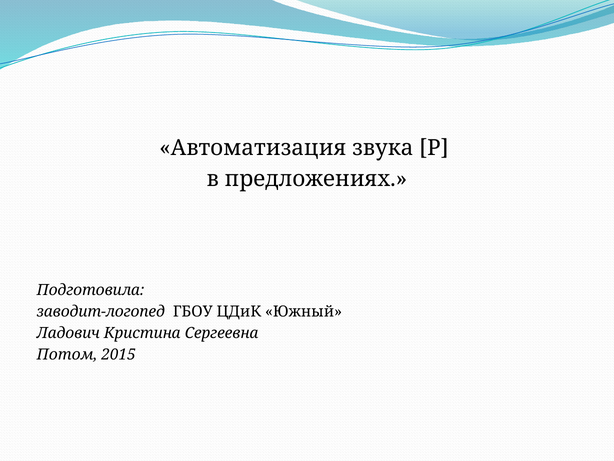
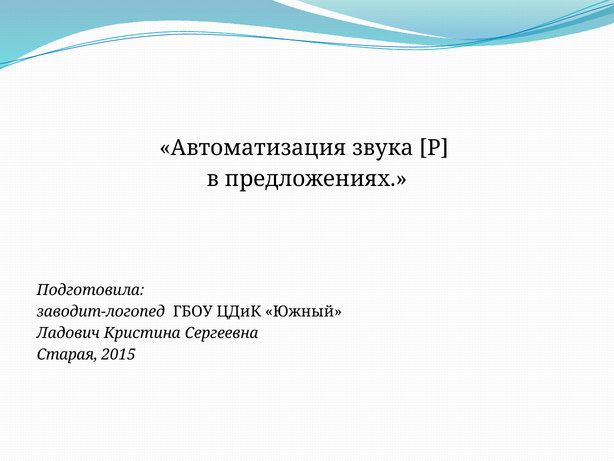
Потом: Потом -> Старая
